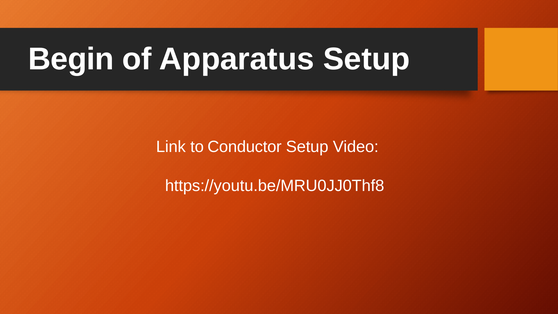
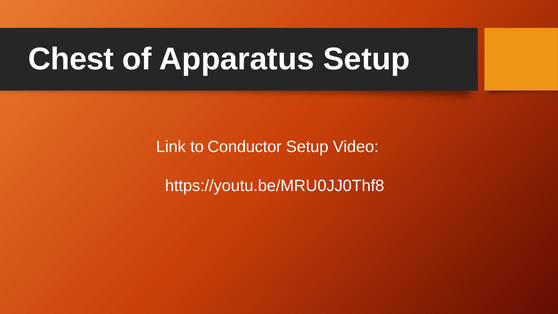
Begin: Begin -> Chest
